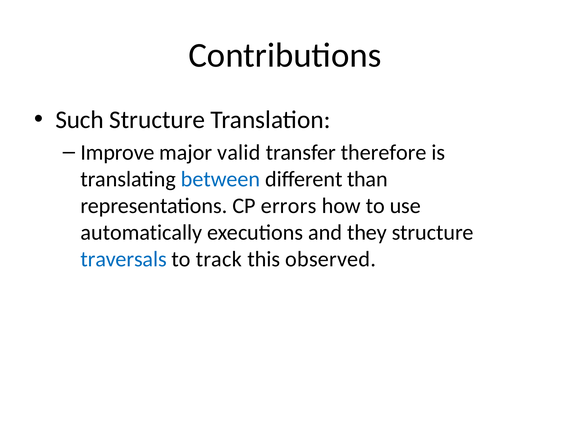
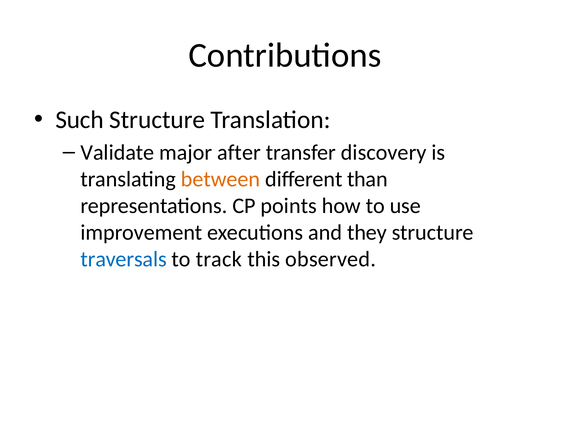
Improve: Improve -> Validate
valid: valid -> after
therefore: therefore -> discovery
between colour: blue -> orange
errors: errors -> points
automatically: automatically -> improvement
